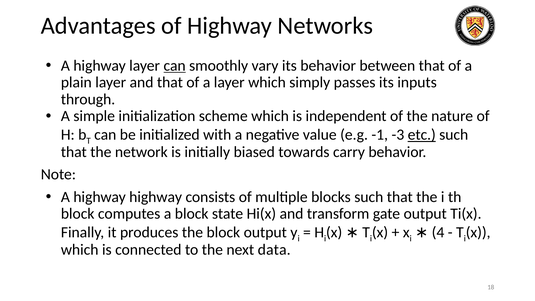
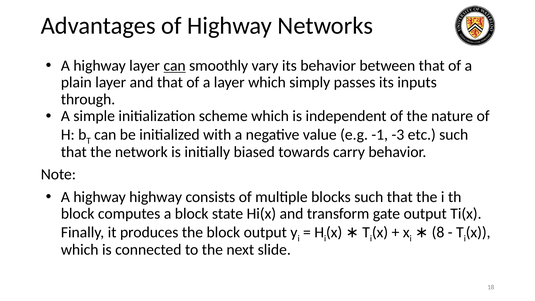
etc underline: present -> none
4: 4 -> 8
data: data -> slide
